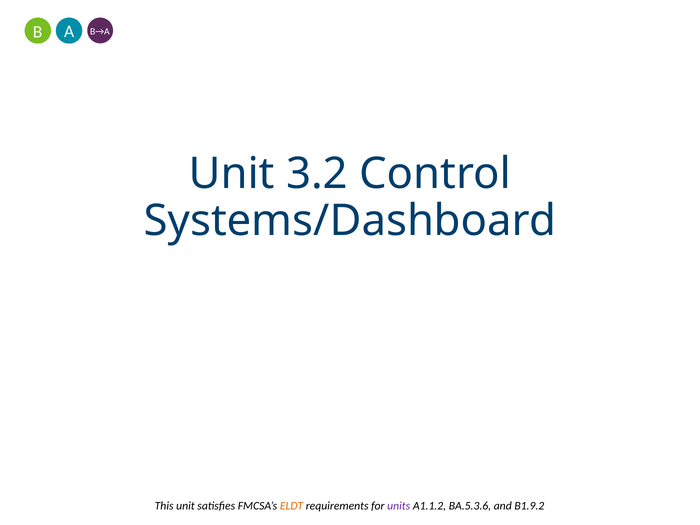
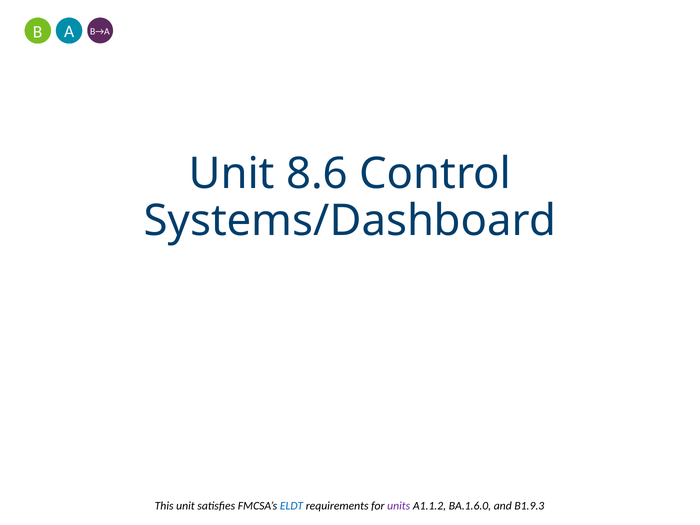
3.2: 3.2 -> 8.6
ELDT colour: orange -> blue
BA.5.3.6: BA.5.3.6 -> BA.1.6.0
B1.9.2: B1.9.2 -> B1.9.3
